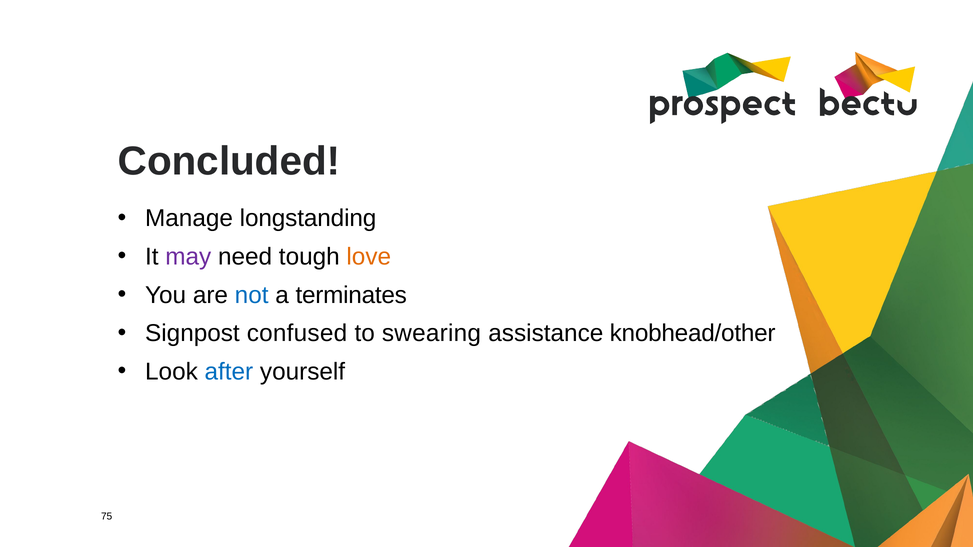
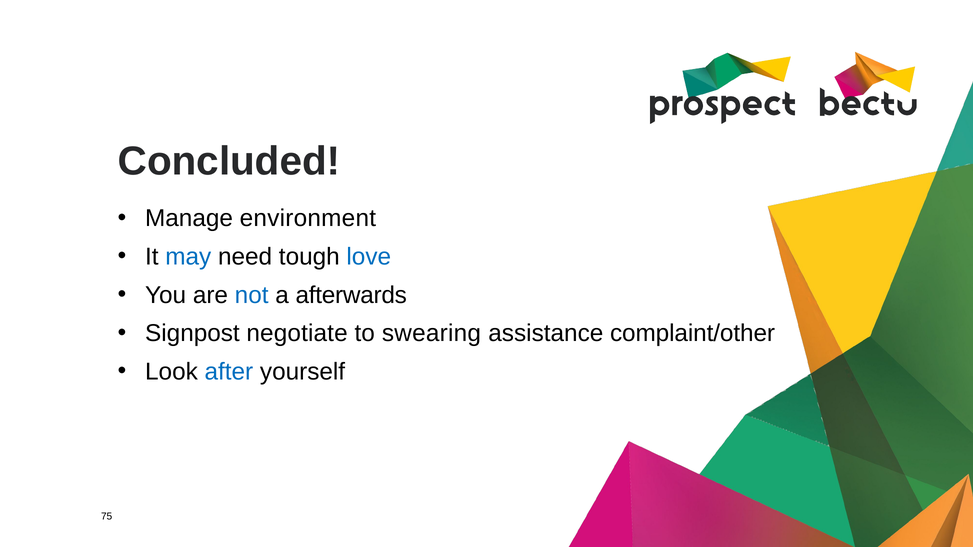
longstanding: longstanding -> environment
may colour: purple -> blue
love colour: orange -> blue
terminates: terminates -> afterwards
confused: confused -> negotiate
knobhead/other: knobhead/other -> complaint/other
